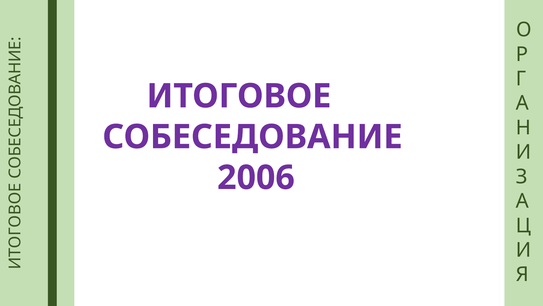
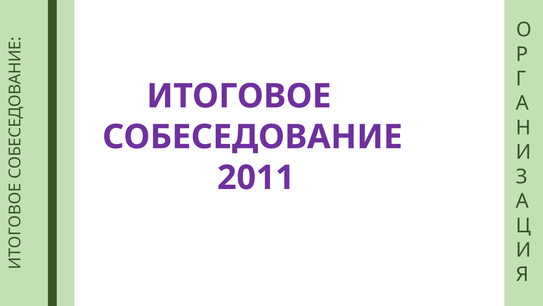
2006: 2006 -> 2011
